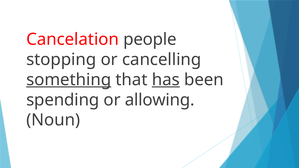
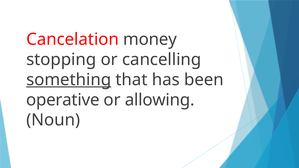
people: people -> money
has underline: present -> none
spending: spending -> operative
